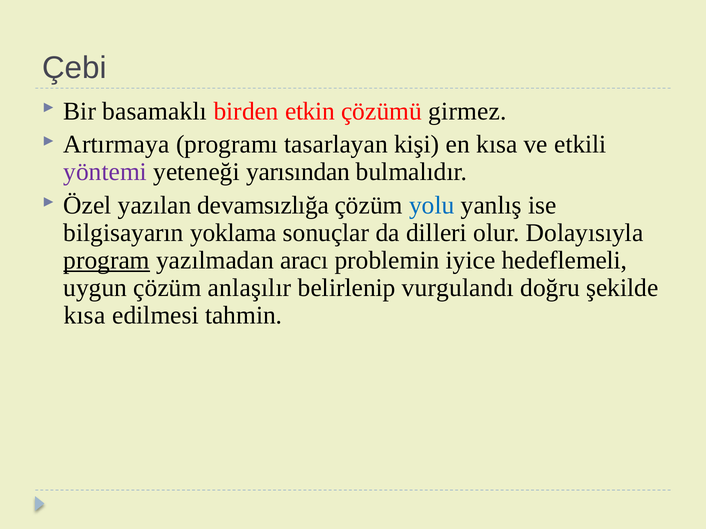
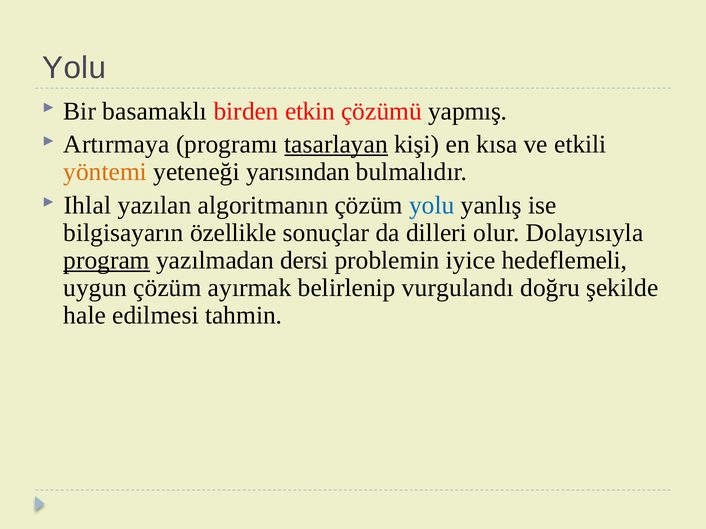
Çebi at (74, 68): Çebi -> Yolu
girmez: girmez -> yapmış
tasarlayan underline: none -> present
yöntemi colour: purple -> orange
Özel: Özel -> Ihlal
devamsızlığa: devamsızlığa -> algoritmanın
yoklama: yoklama -> özellikle
aracı: aracı -> dersi
anlaşılır: anlaşılır -> ayırmak
kısa at (85, 316): kısa -> hale
